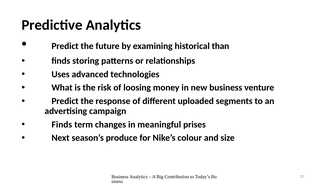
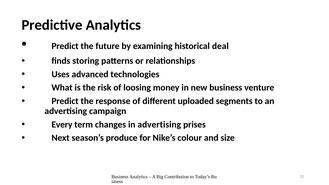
than: than -> deal
Finds at (62, 125): Finds -> Every
in meaningful: meaningful -> advertising
